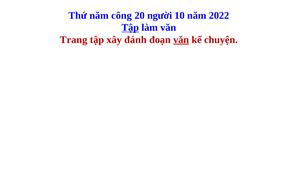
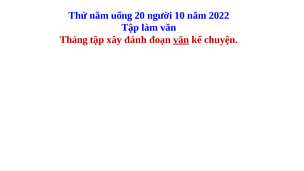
công: công -> uống
Tập at (130, 28) underline: present -> none
Trang: Trang -> Tháng
